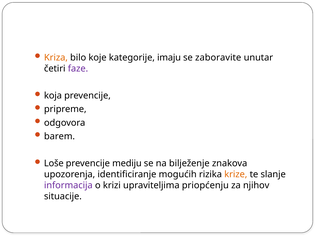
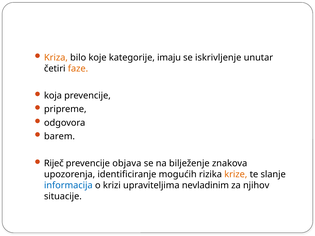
zaboravite: zaboravite -> iskrivljenje
faze colour: purple -> orange
Loše: Loše -> Riječ
mediju: mediju -> objava
informacija colour: purple -> blue
priopćenju: priopćenju -> nevladinim
